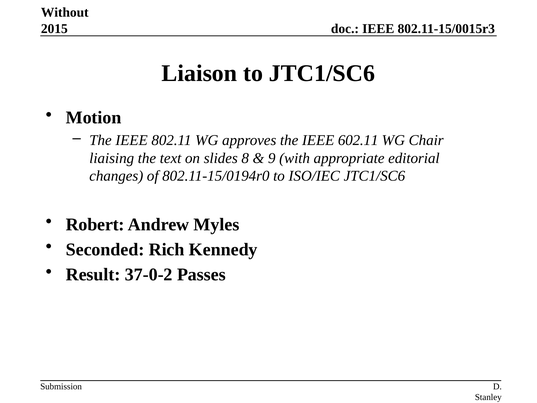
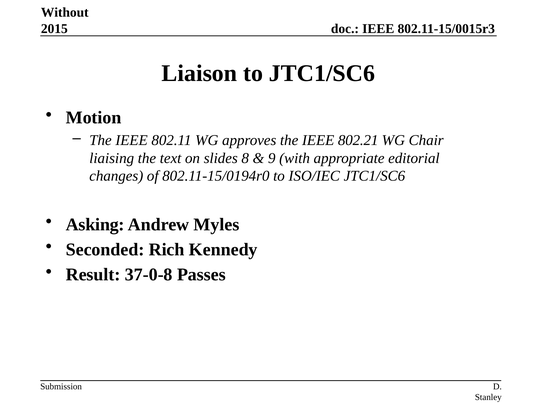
602.11: 602.11 -> 802.21
Robert: Robert -> Asking
37-0-2: 37-0-2 -> 37-0-8
